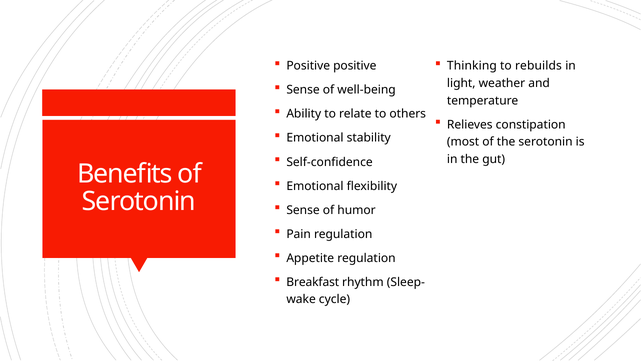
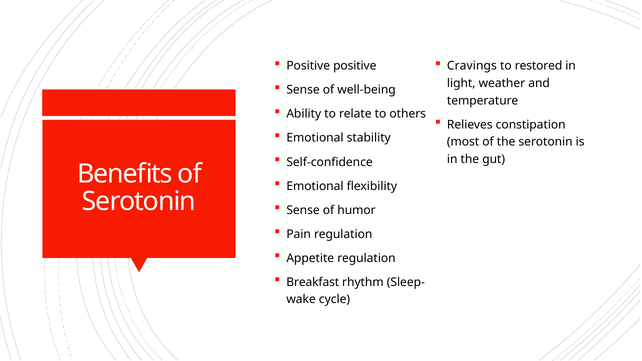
Thinking: Thinking -> Cravings
rebuilds: rebuilds -> restored
